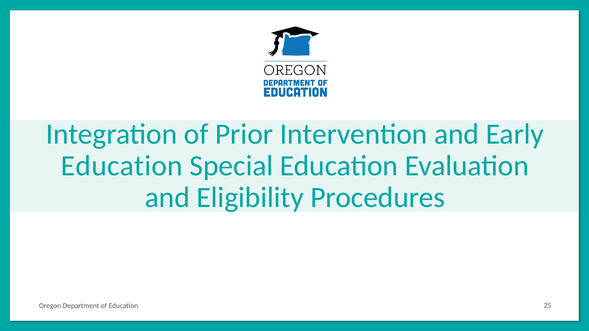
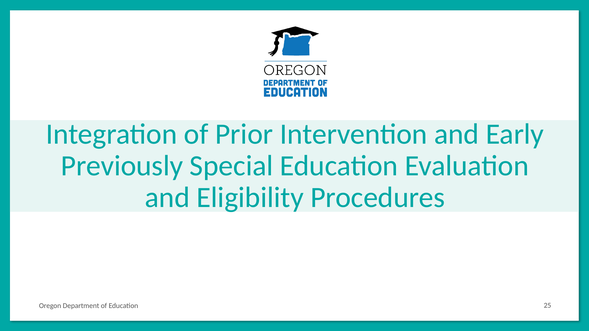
Education at (122, 166): Education -> Previously
